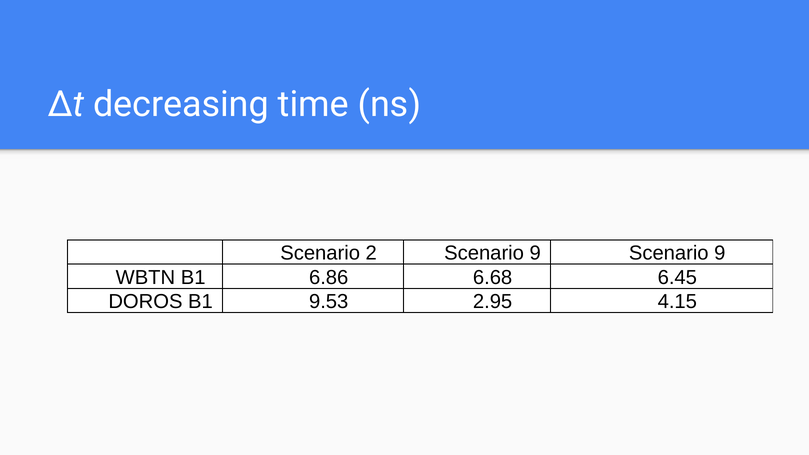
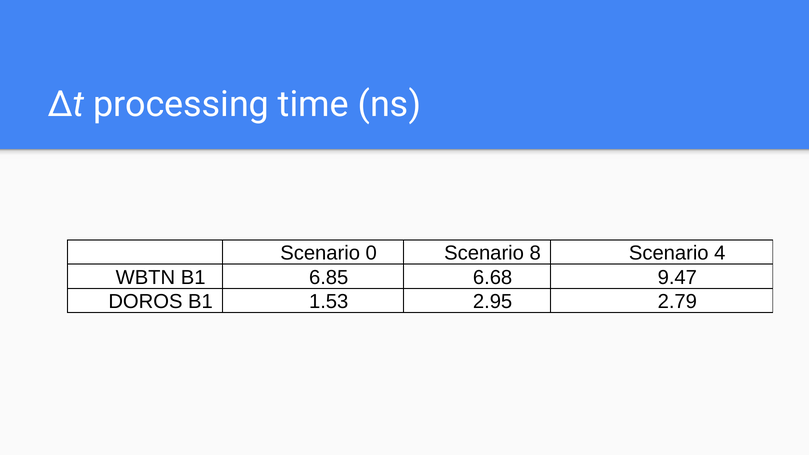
decreasing: decreasing -> processing
2: 2 -> 0
9 at (535, 253): 9 -> 8
9 at (720, 253): 9 -> 4
6.86: 6.86 -> 6.85
6.45: 6.45 -> 9.47
9.53: 9.53 -> 1.53
4.15: 4.15 -> 2.79
